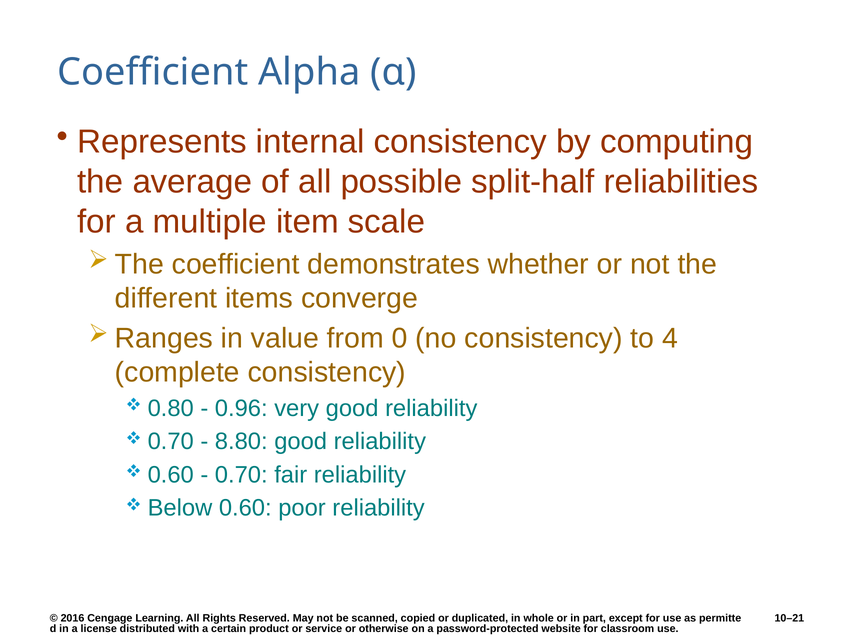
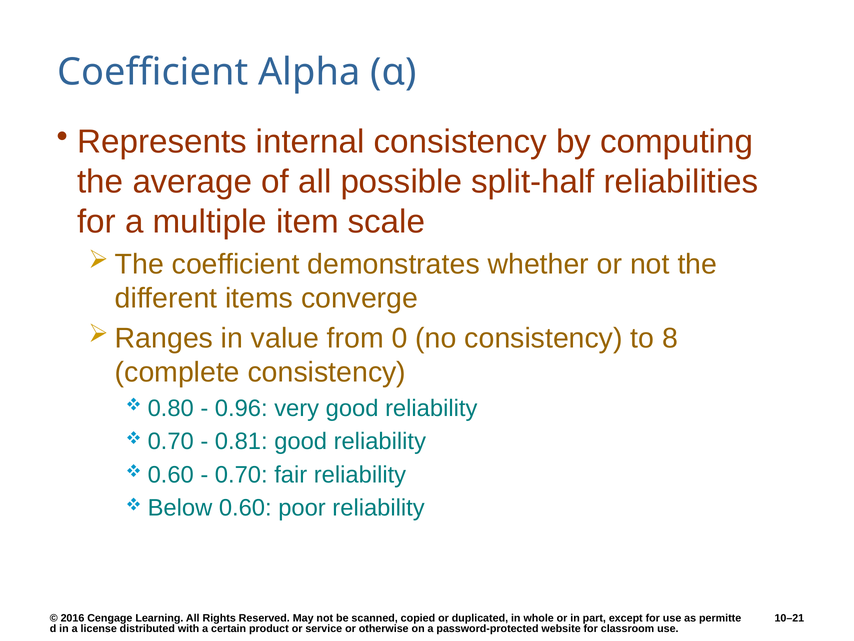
4: 4 -> 8
8.80: 8.80 -> 0.81
